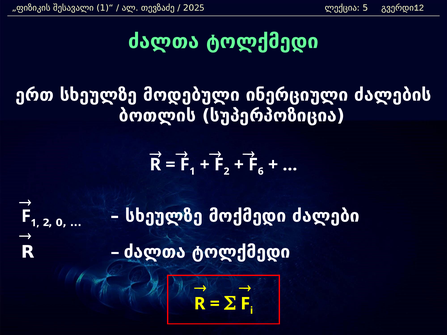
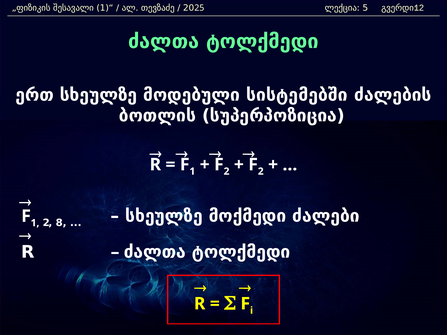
ინერციული: ინერციული -> სისტემებში
6 at (261, 171): 6 -> 2
0: 0 -> 8
